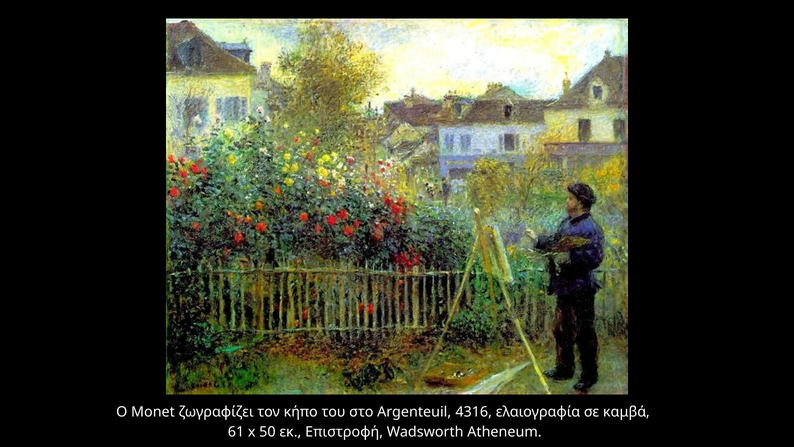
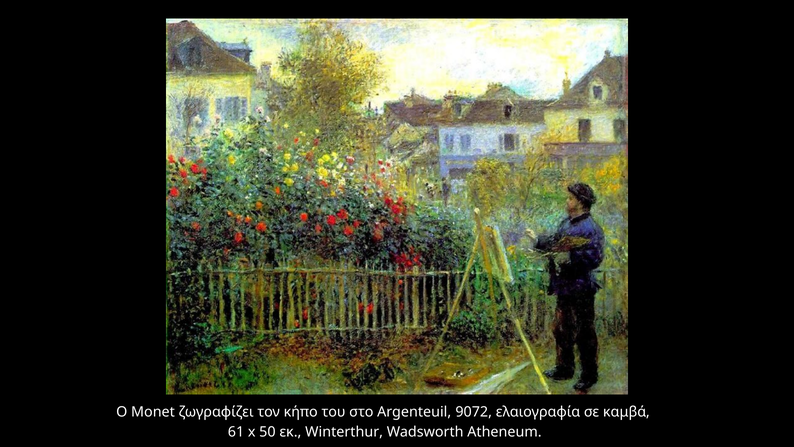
4316: 4316 -> 9072
Επιστροφή: Επιστροφή -> Winterthur
